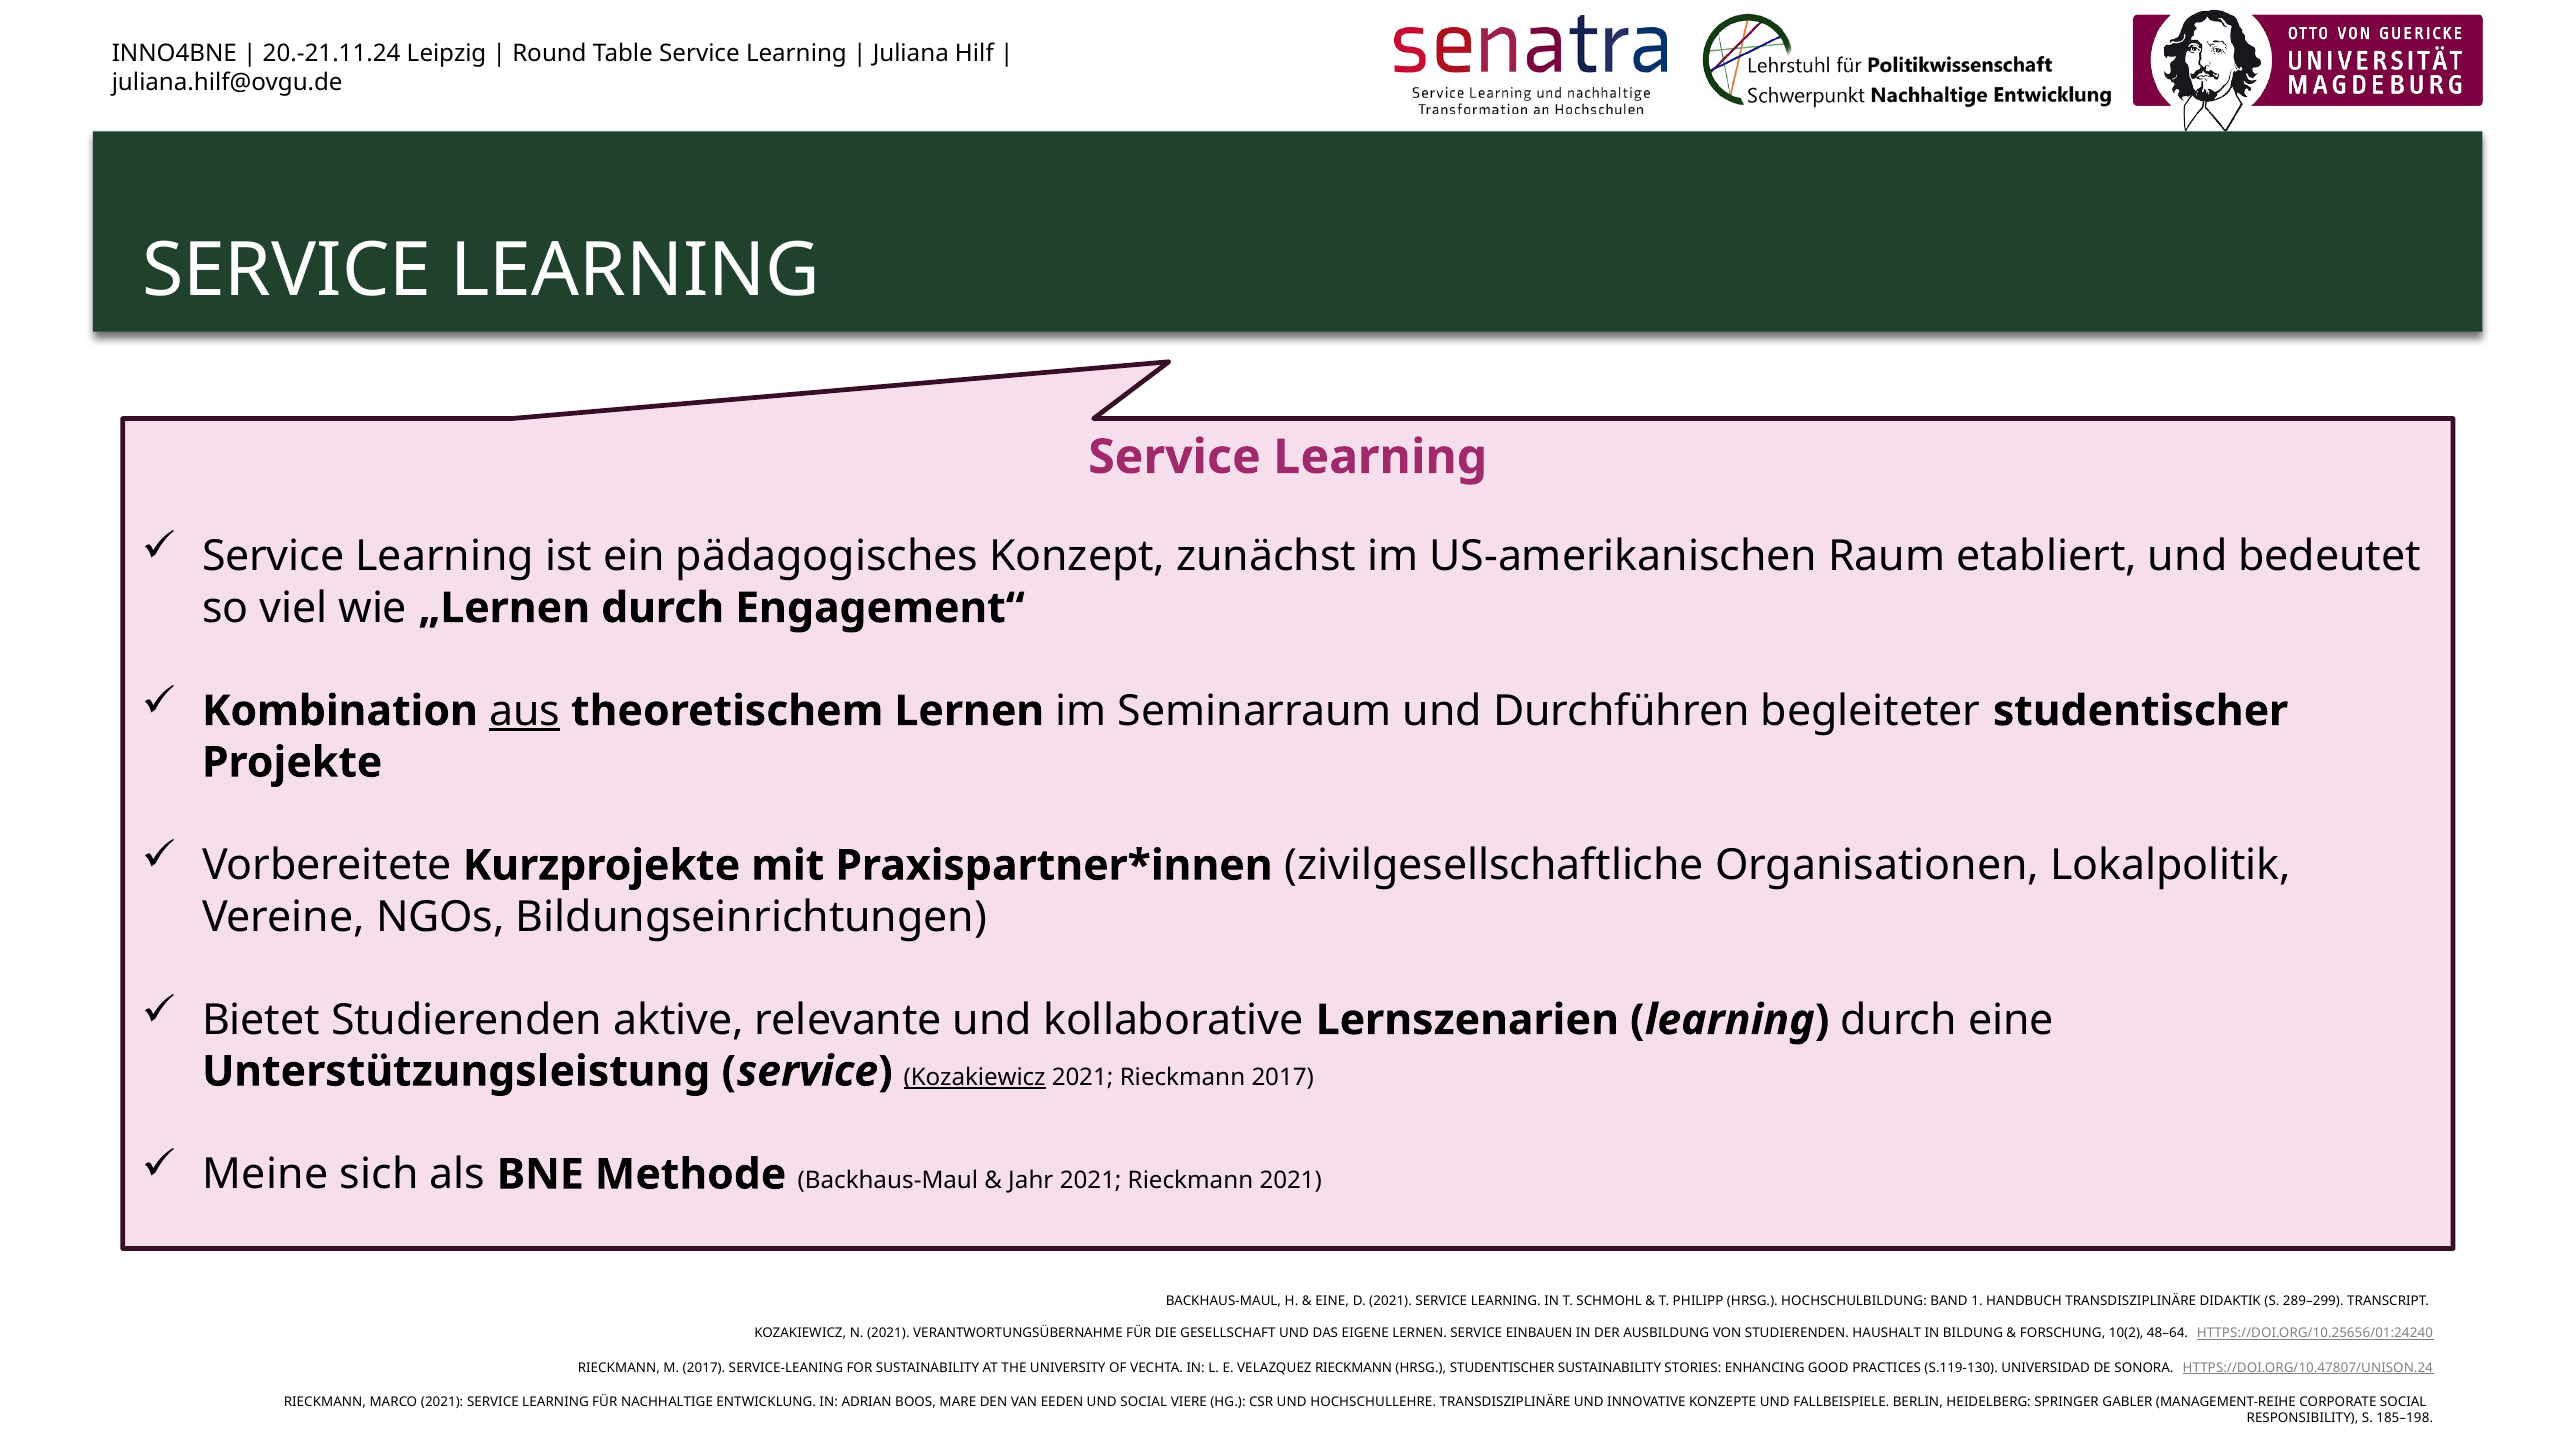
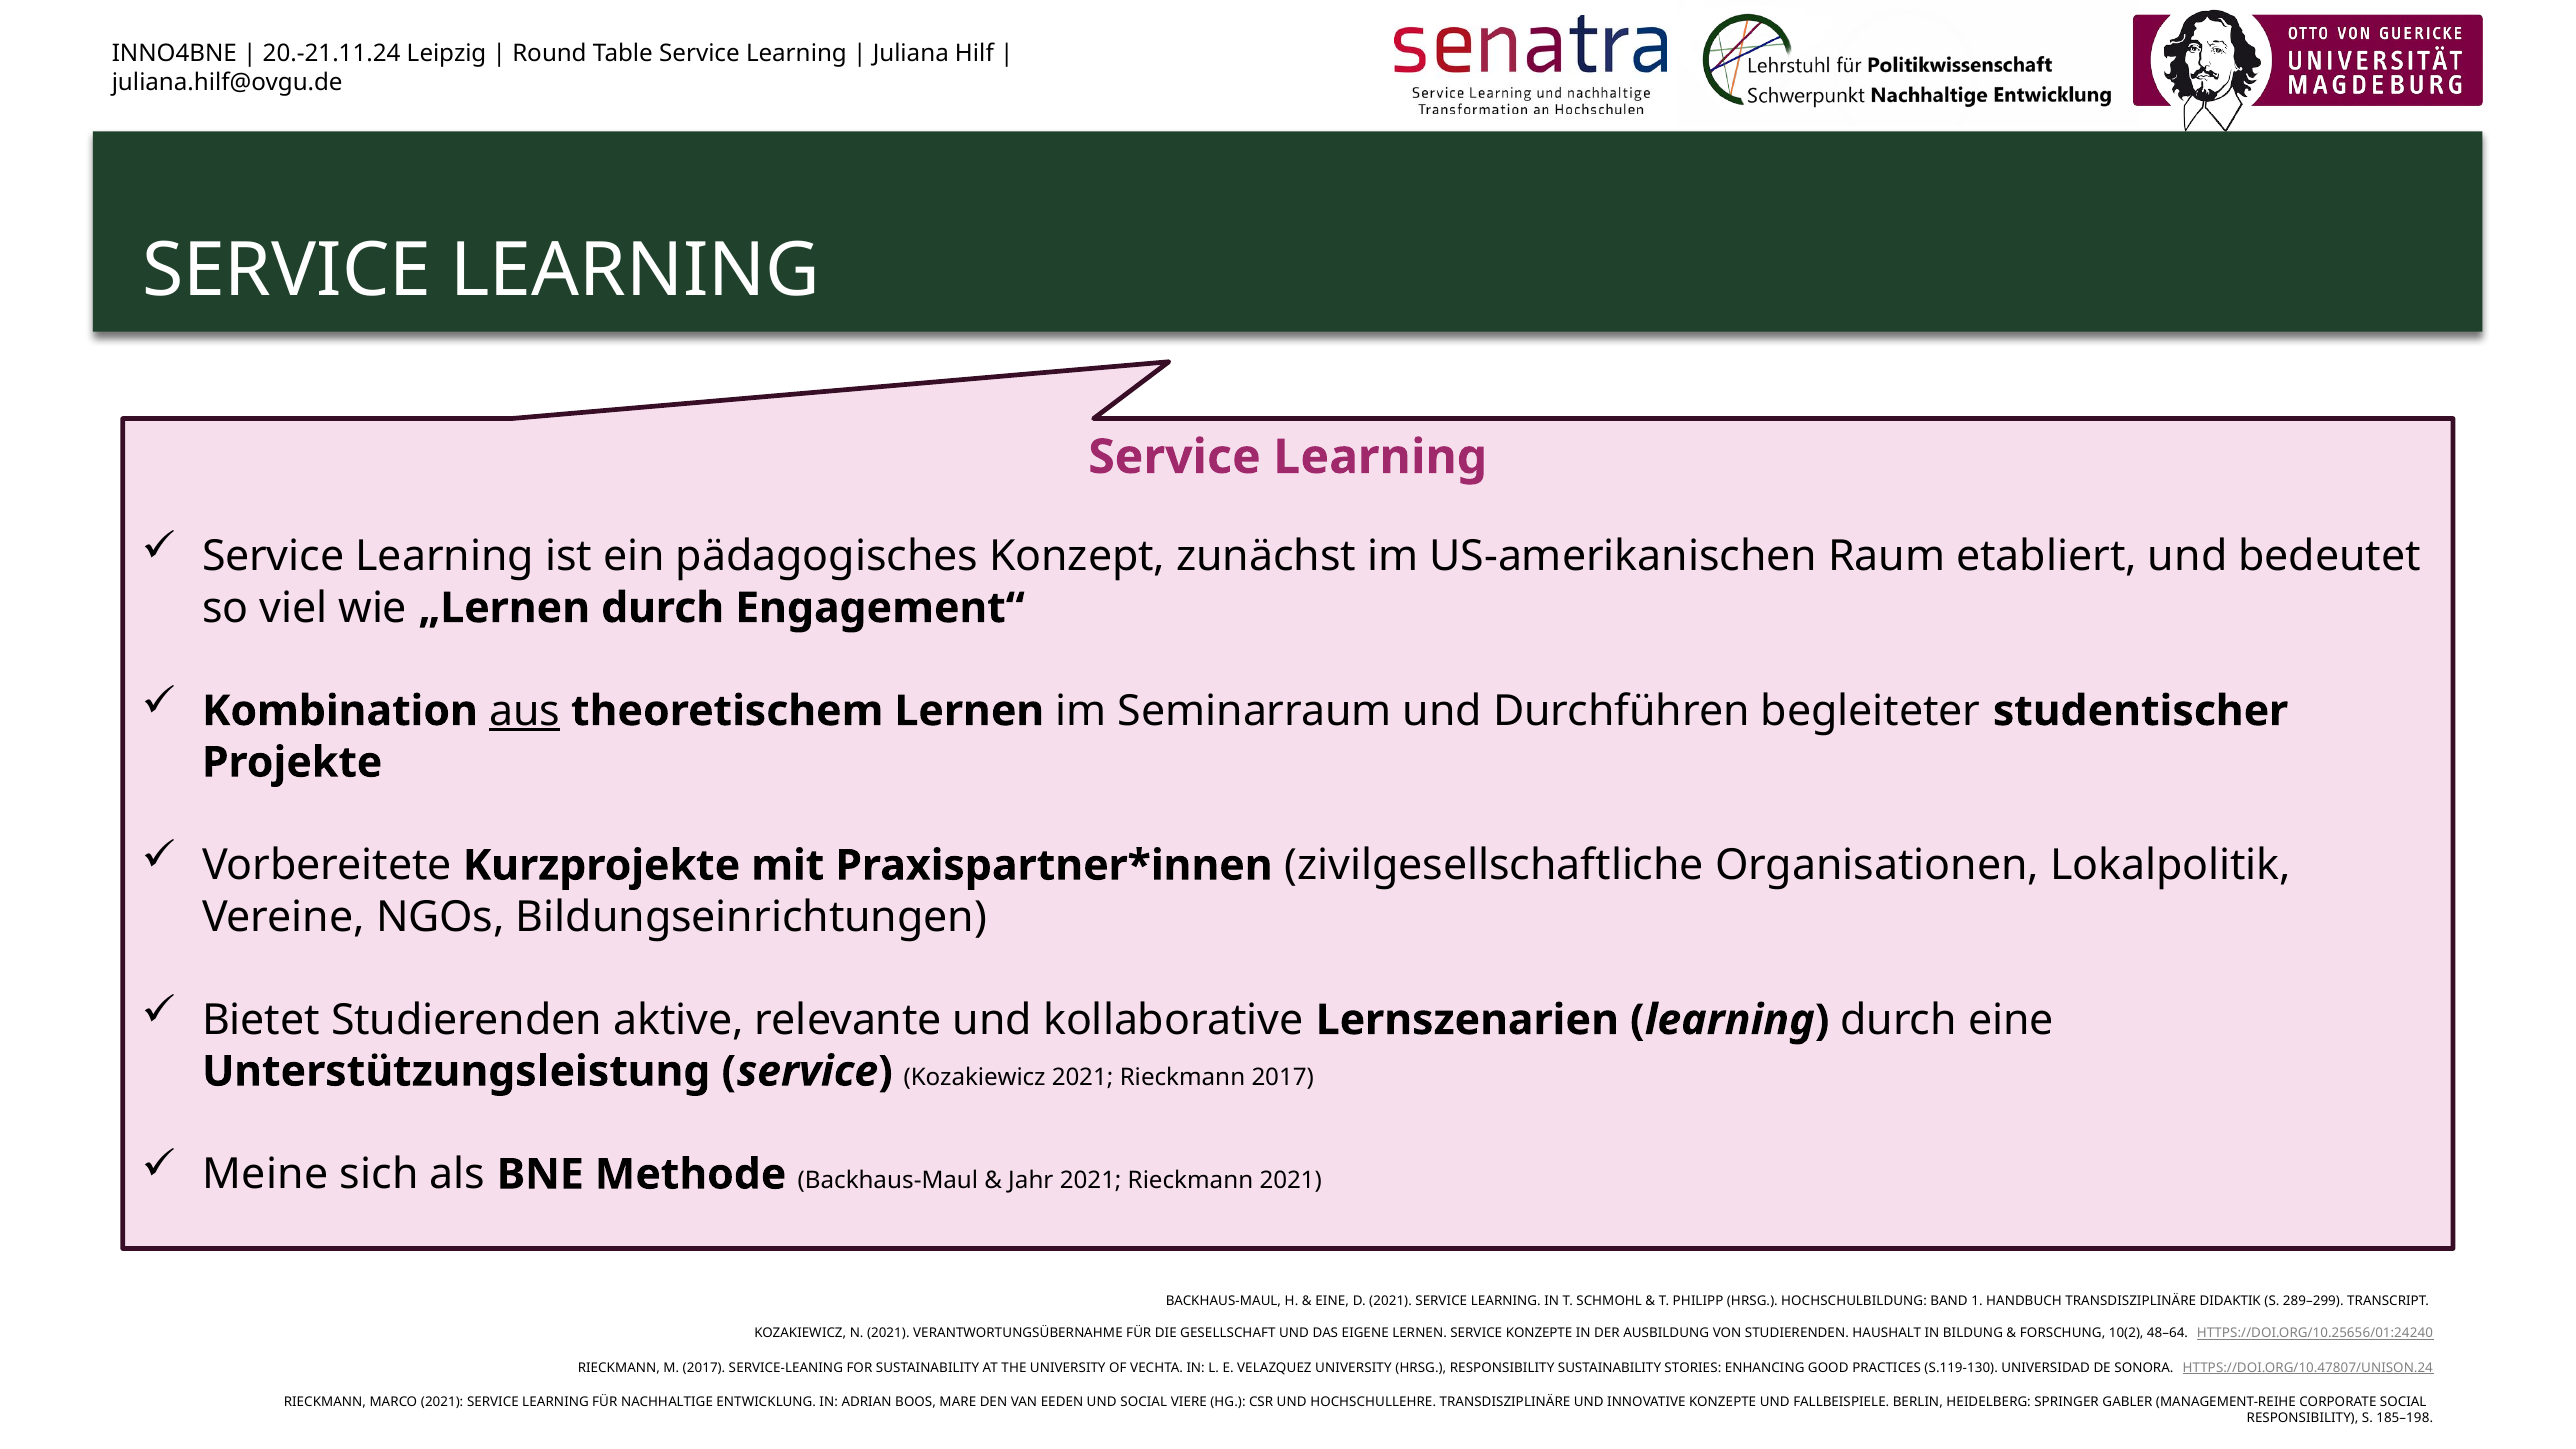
Kozakiewicz at (975, 1078) underline: present -> none
SERVICE EINBAUEN: EINBAUEN -> KONZEPTE
VELAZQUEZ RIECKMANN: RIECKMANN -> UNIVERSITY
HRSG STUDENTISCHER: STUDENTISCHER -> RESPONSIBILITY
